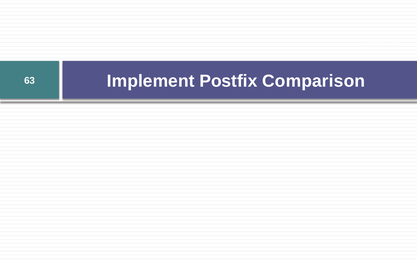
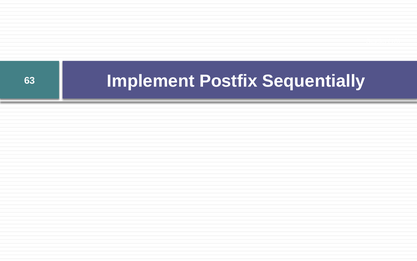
Comparison: Comparison -> Sequentially
